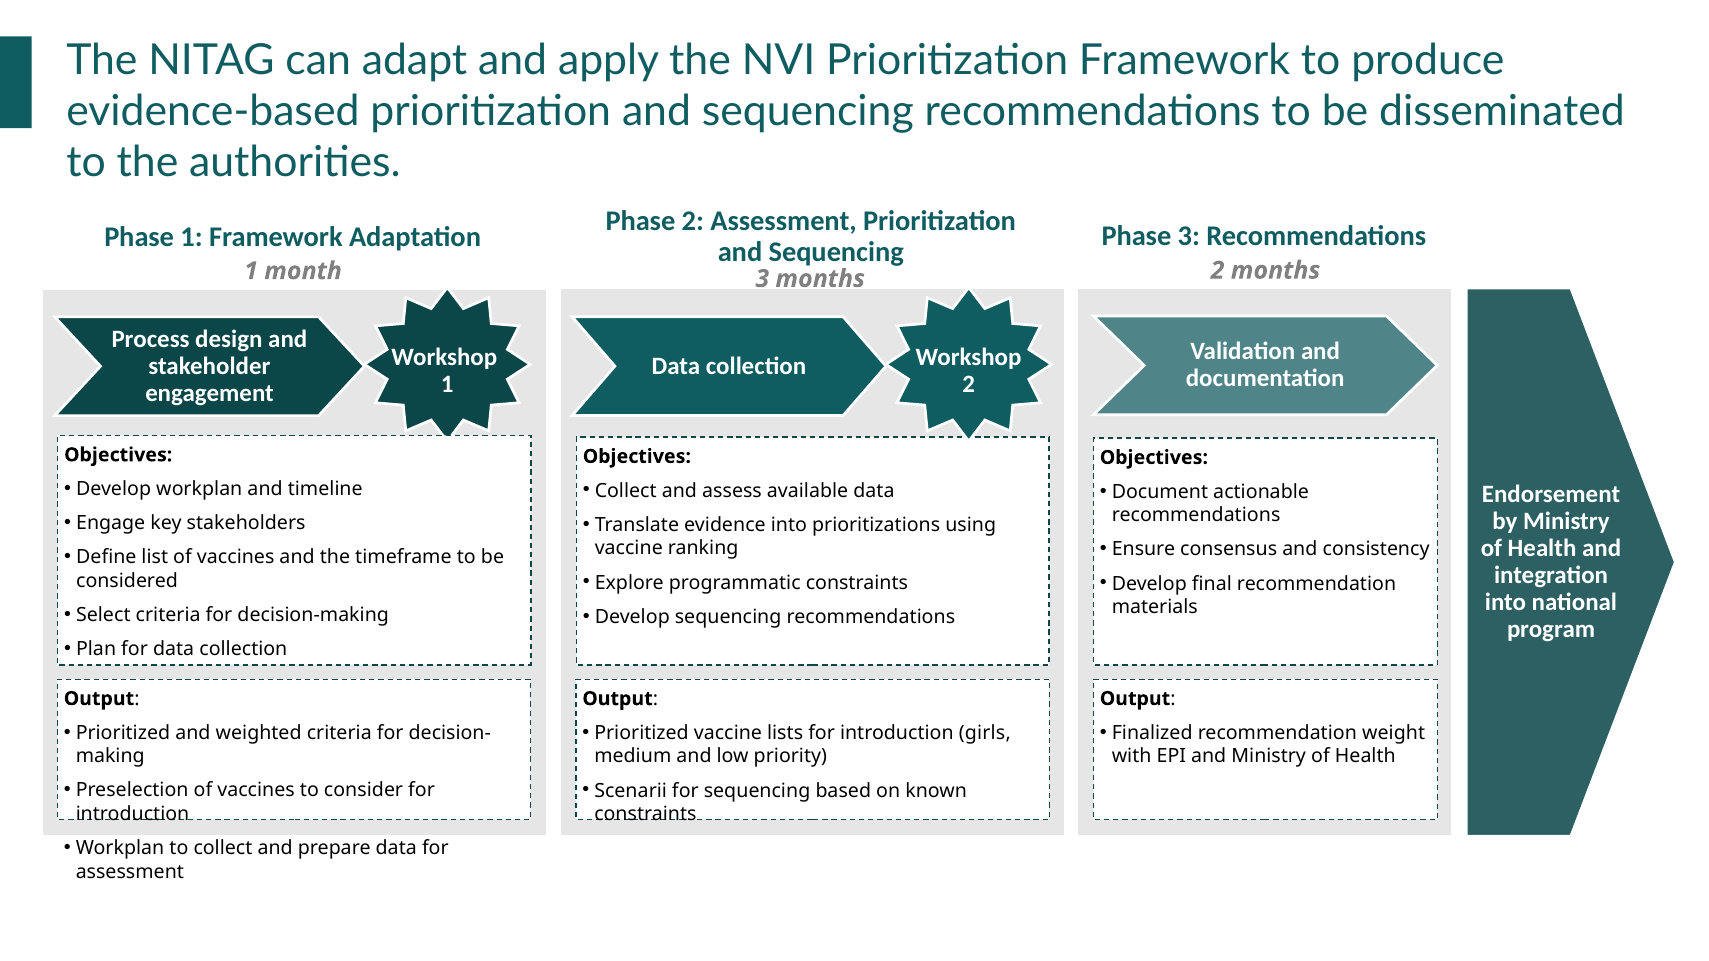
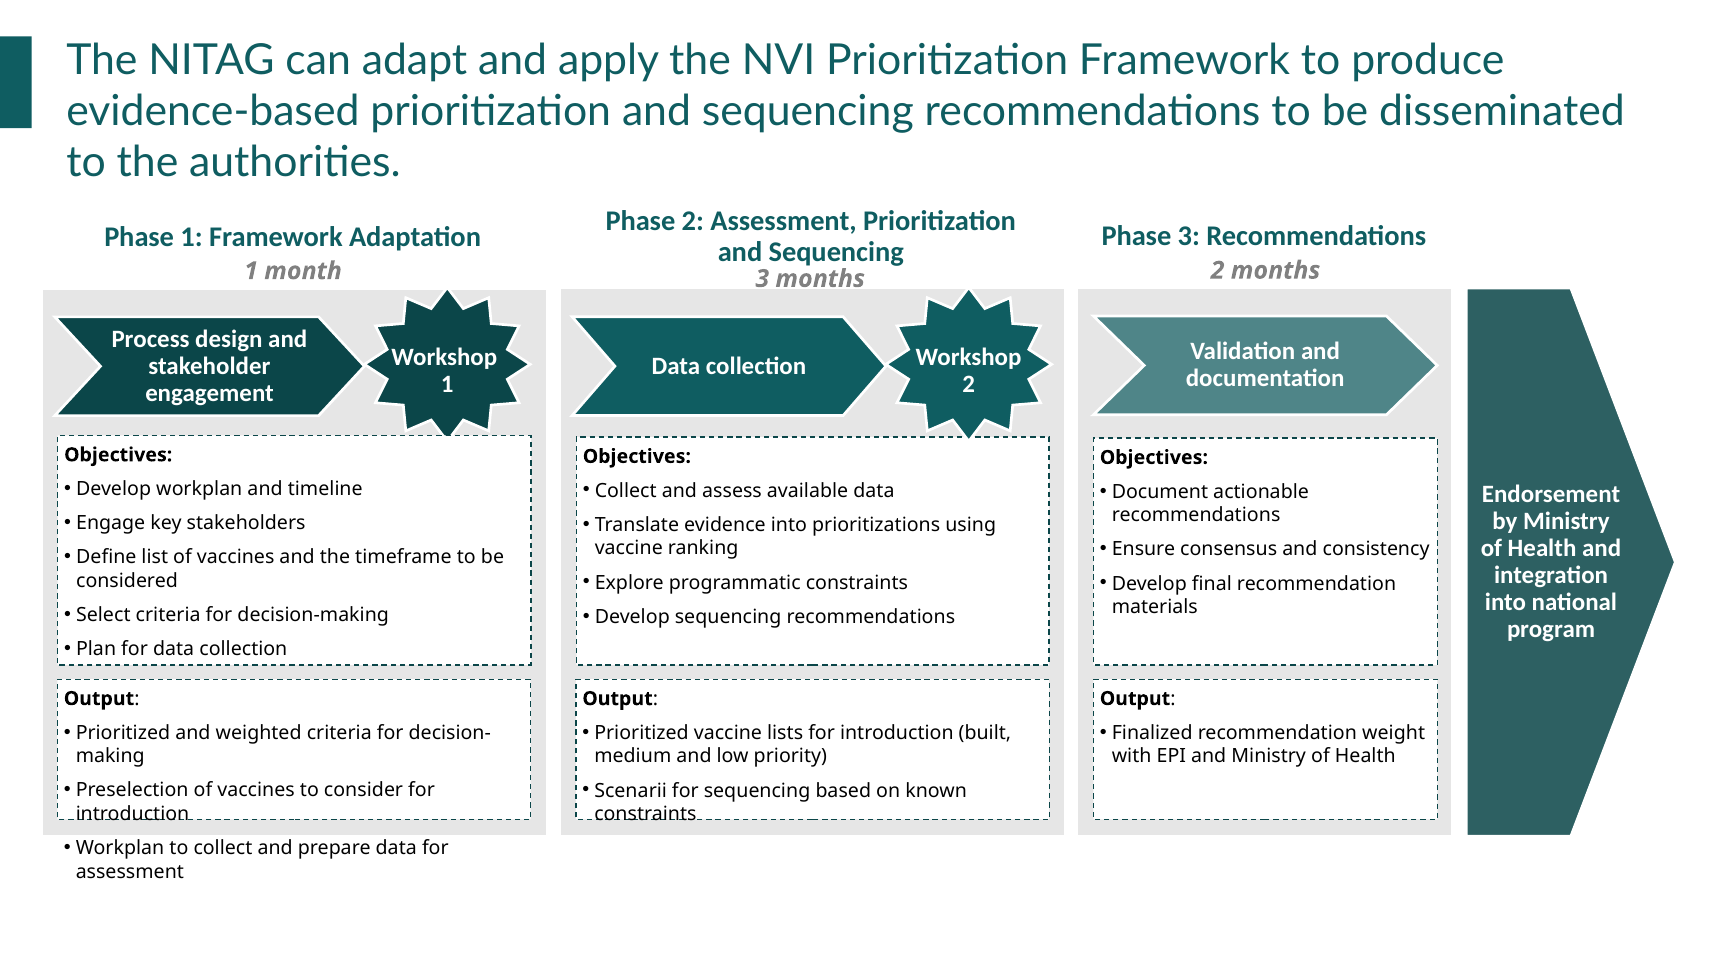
girls: girls -> built
